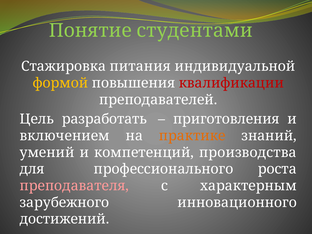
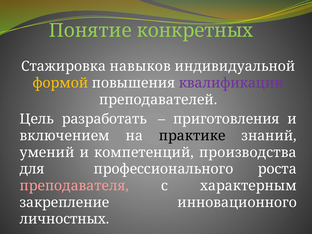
студентами: студентами -> конкретных
питания: питания -> навыков
квалификации colour: red -> purple
практике colour: orange -> black
зарубежного: зарубежного -> закрепление
достижений: достижений -> личностных
